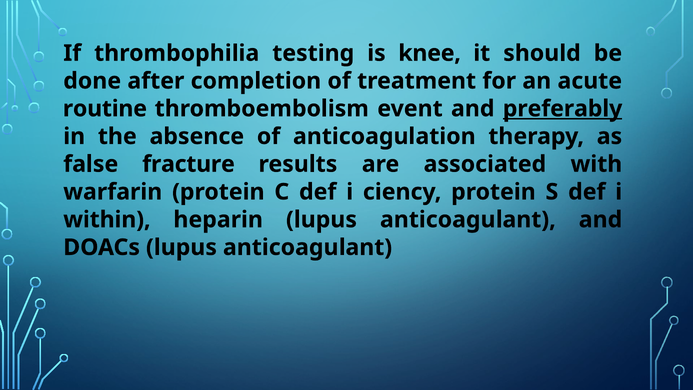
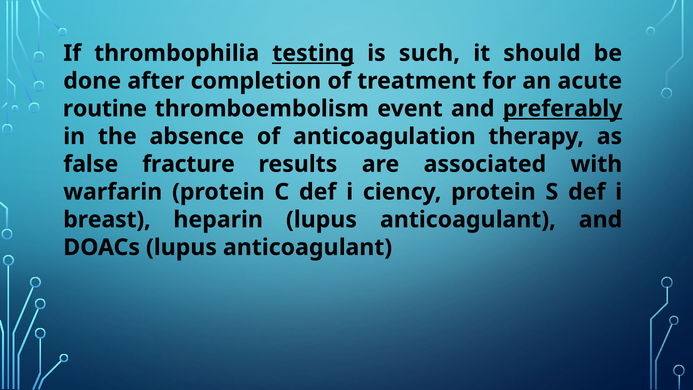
testing underline: none -> present
knee: knee -> such
within: within -> breast
